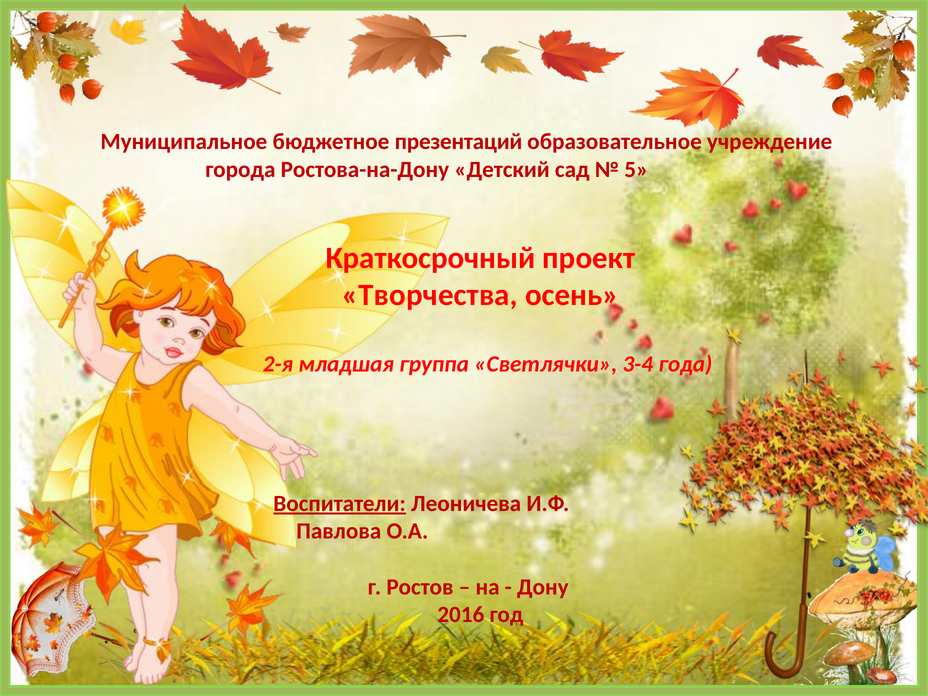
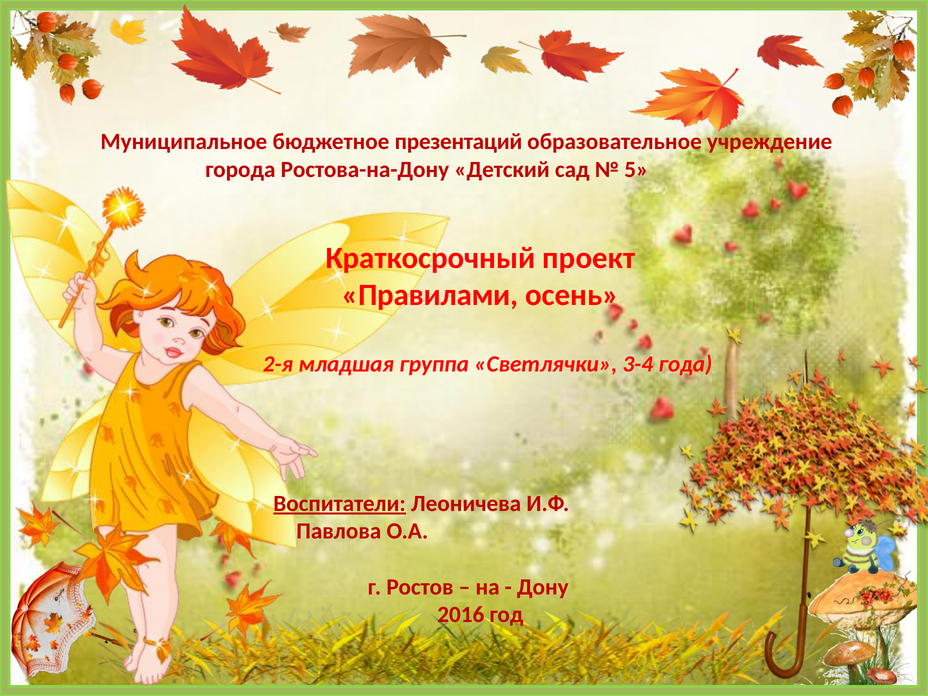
Творчества: Творчества -> Правилами
